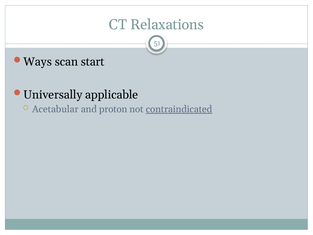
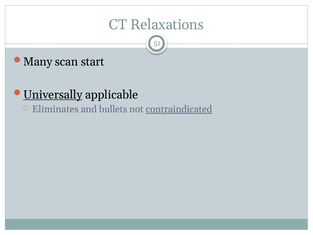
Ways: Ways -> Many
Universally underline: none -> present
Acetabular: Acetabular -> Eliminates
proton: proton -> bullets
